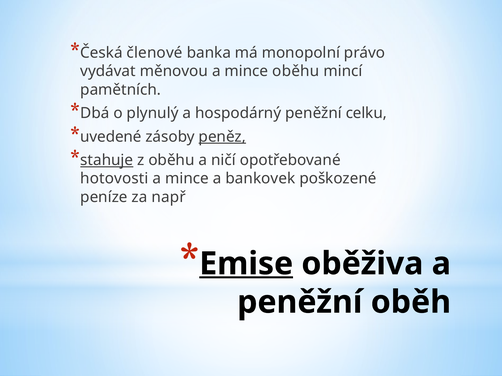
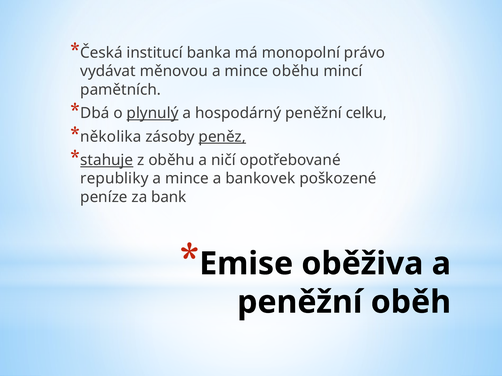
členové: členové -> institucí
plynulý underline: none -> present
uvedené: uvedené -> několika
hotovosti: hotovosti -> republiky
např: např -> bank
Emise underline: present -> none
